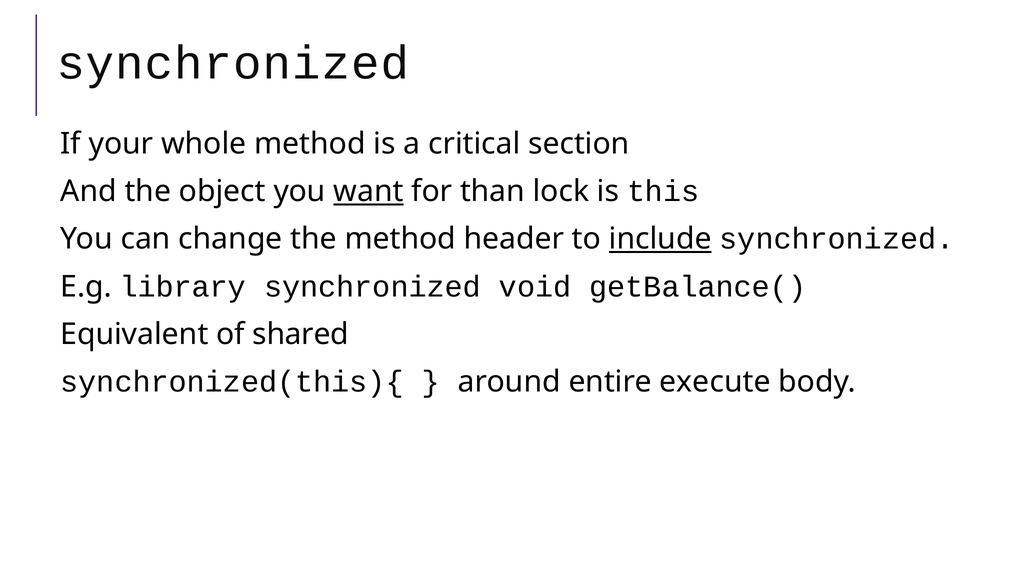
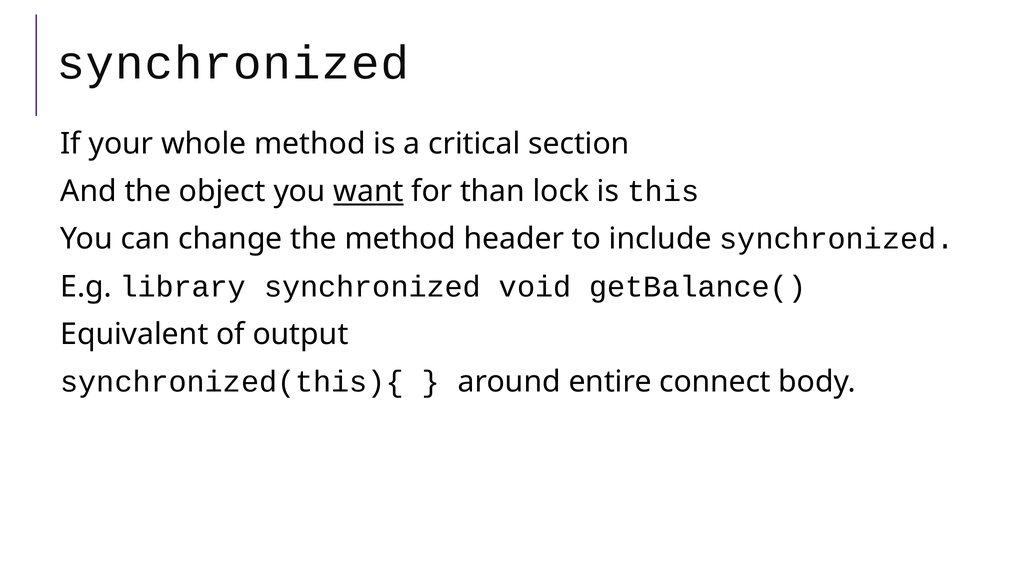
include underline: present -> none
shared: shared -> output
execute: execute -> connect
